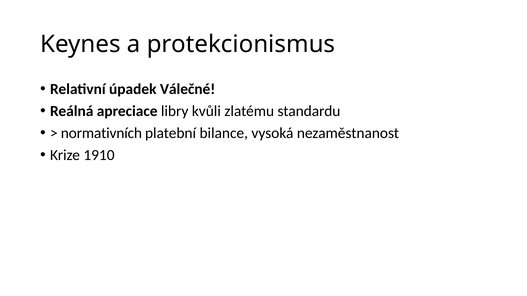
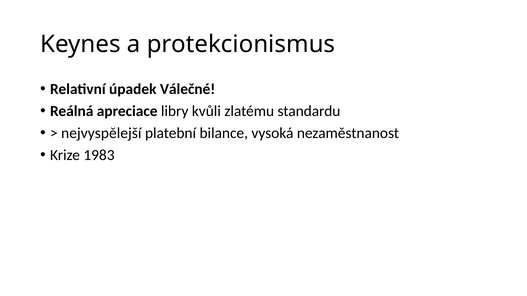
normativních: normativních -> nejvyspělejší
1910: 1910 -> 1983
